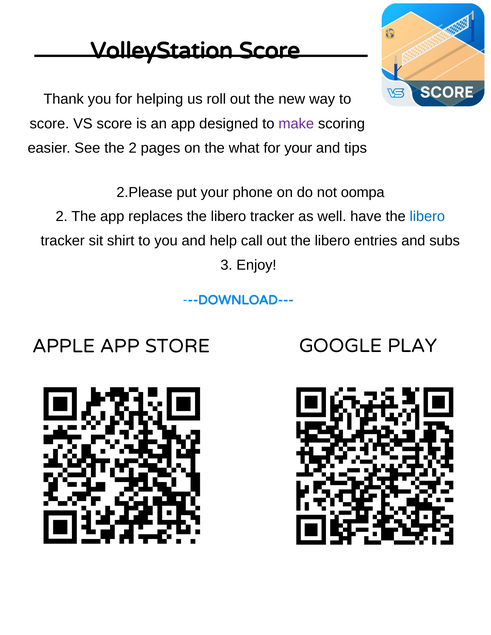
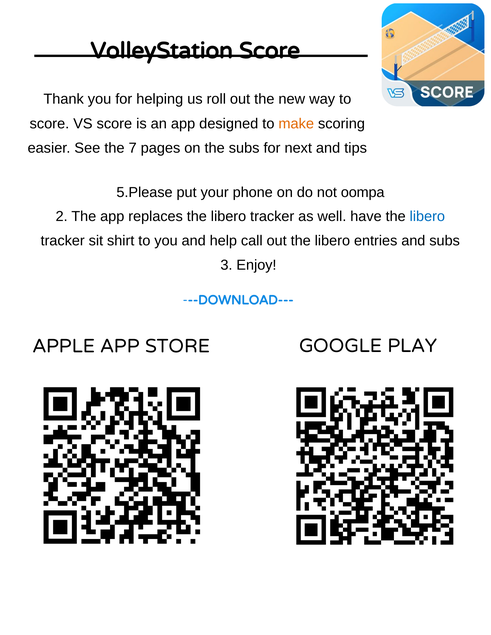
make colour: purple -> orange
the 2: 2 -> 7
the what: what -> subs
for your: your -> next
2.Please: 2.Please -> 5.Please
